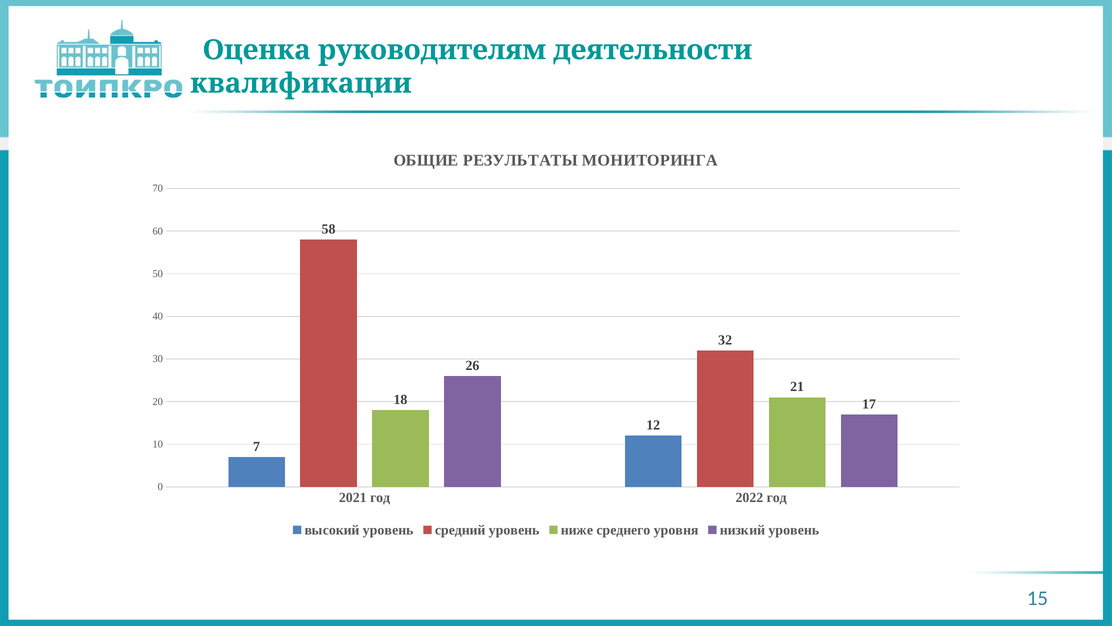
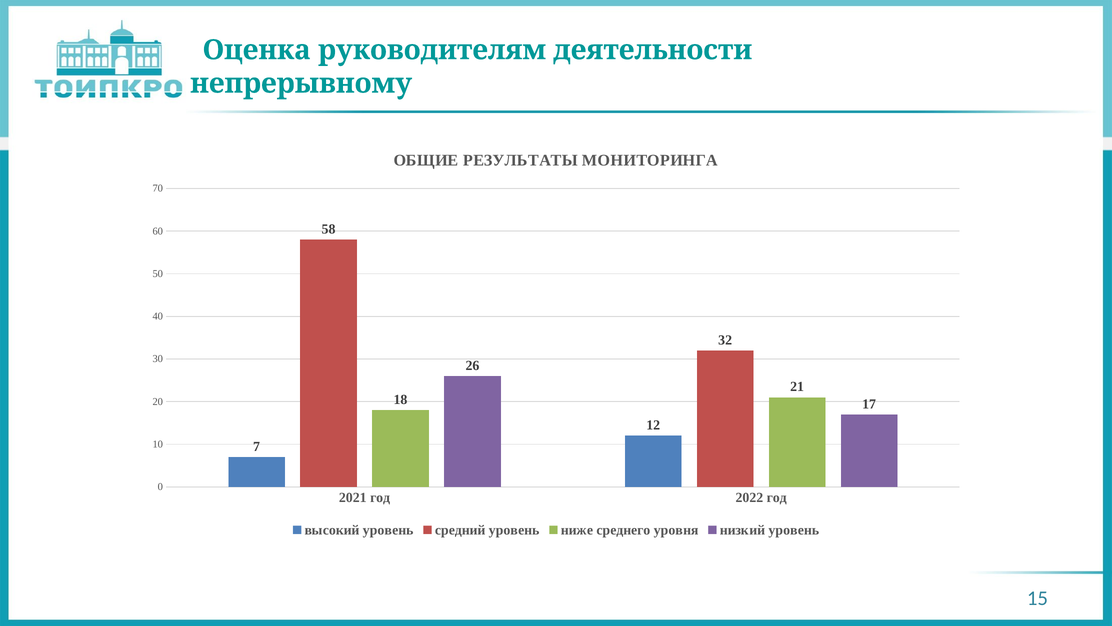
квалификации: квалификации -> непрерывному
